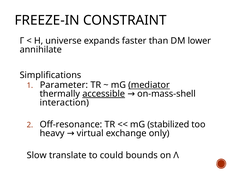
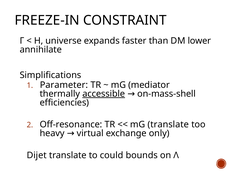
mediator underline: present -> none
interaction: interaction -> efficiencies
mG stabilized: stabilized -> translate
Slow: Slow -> Dijet
